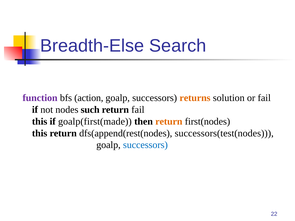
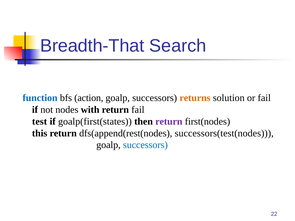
Breadth-Else: Breadth-Else -> Breadth-That
function colour: purple -> blue
such: such -> with
this at (40, 122): this -> test
goalp(first(made: goalp(first(made -> goalp(first(states
return at (169, 122) colour: orange -> purple
